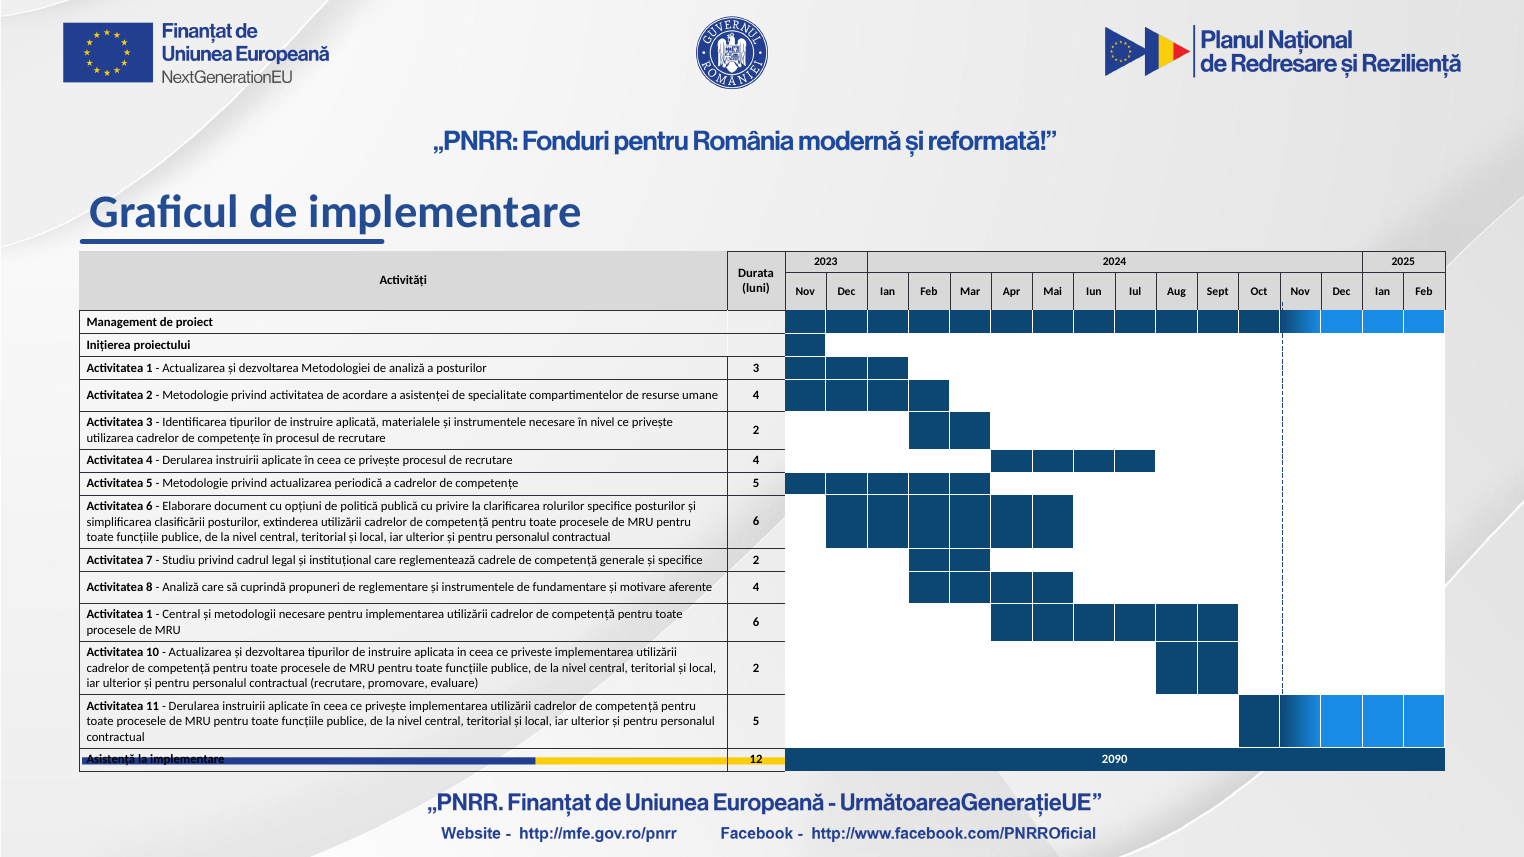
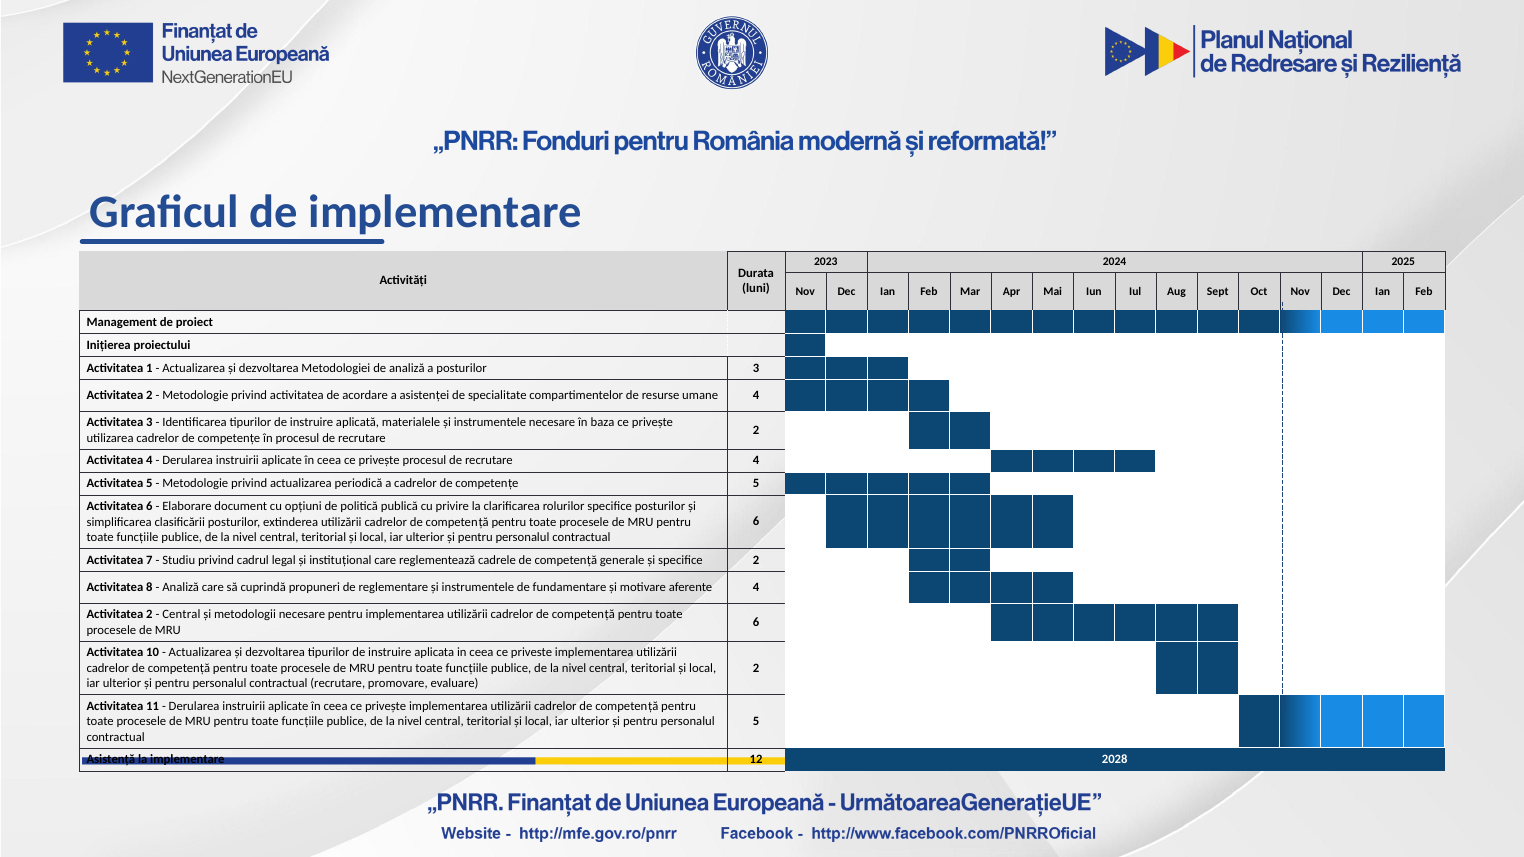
în nivel: nivel -> baza
1 at (149, 615): 1 -> 2
2090: 2090 -> 2028
